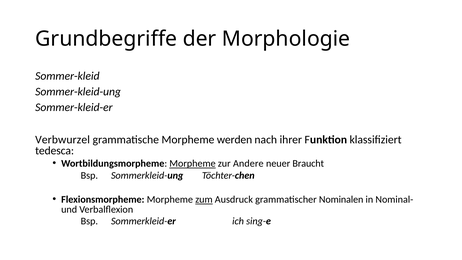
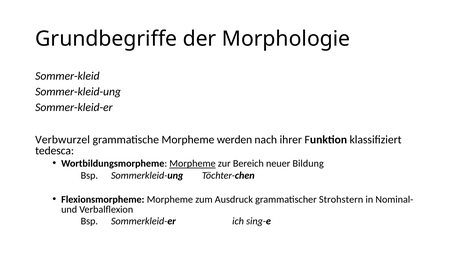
Andere: Andere -> Bereich
Braucht: Braucht -> Bildung
zum underline: present -> none
Nominalen: Nominalen -> Strohstern
